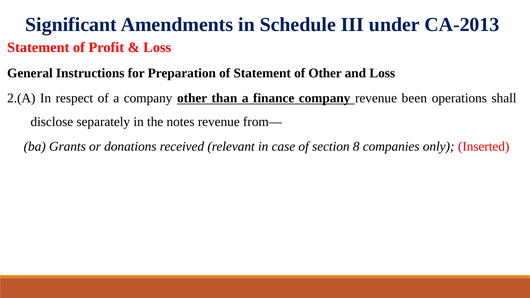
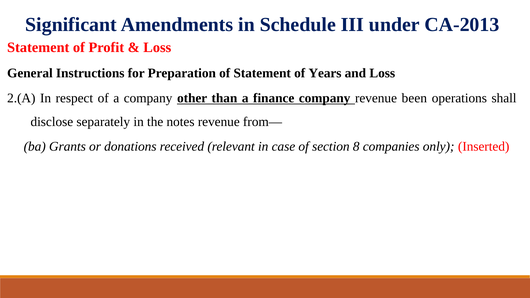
of Other: Other -> Years
